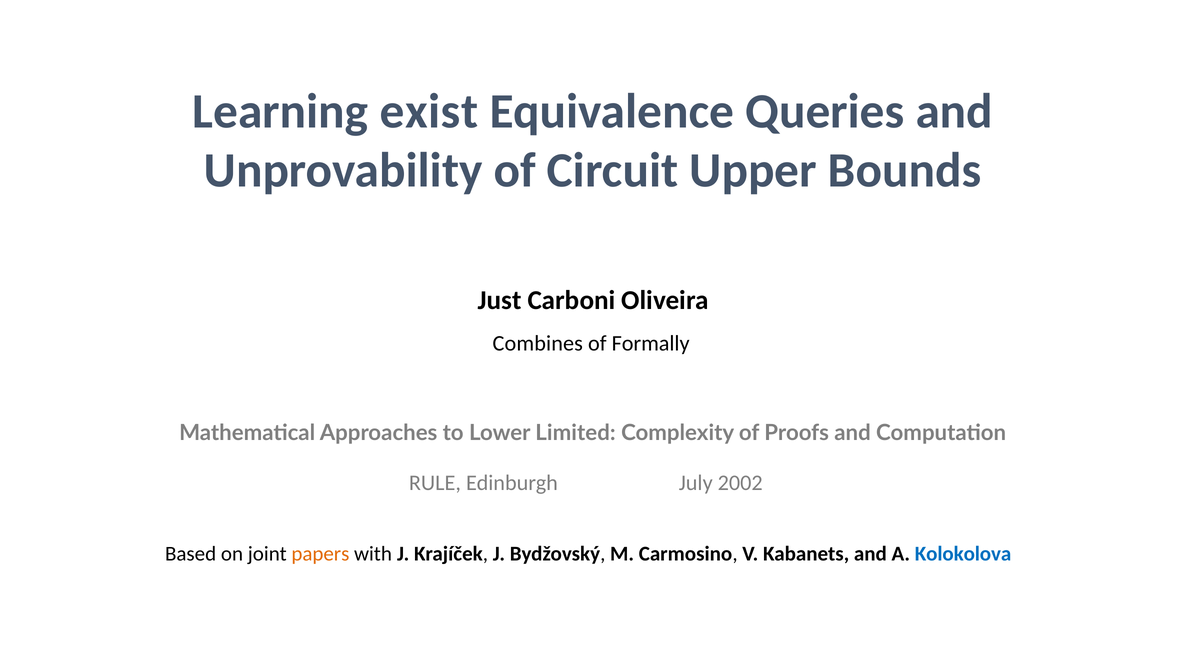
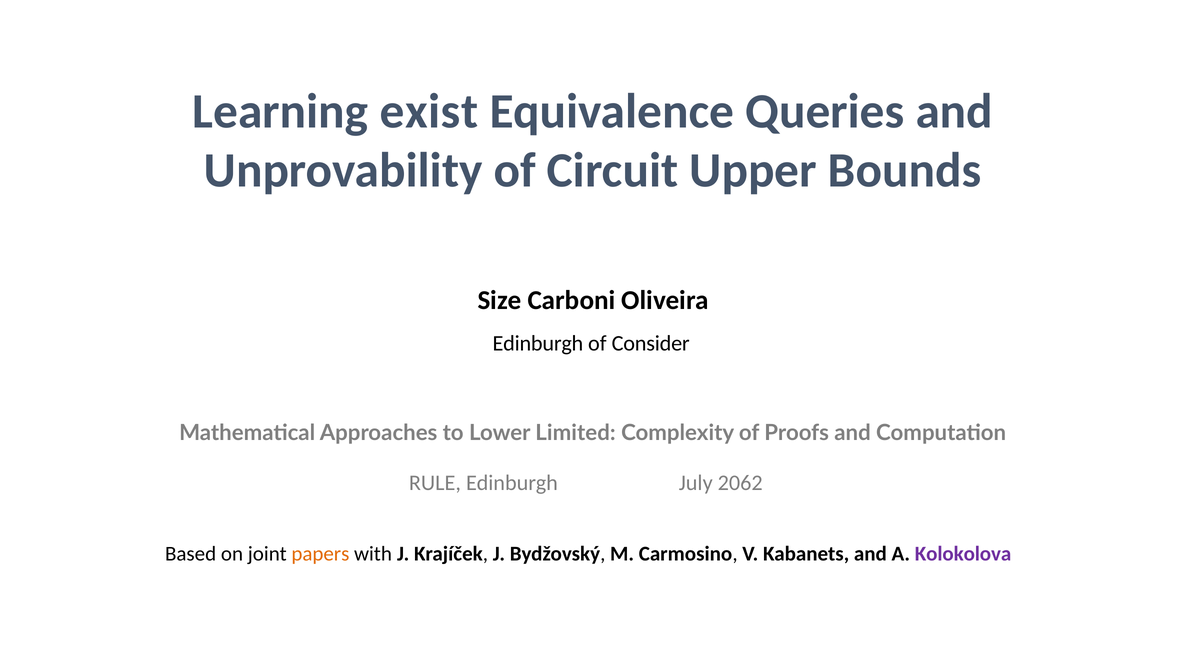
Just: Just -> Size
Combines at (538, 343): Combines -> Edinburgh
Formally: Formally -> Consider
2002: 2002 -> 2062
Kolokolova colour: blue -> purple
